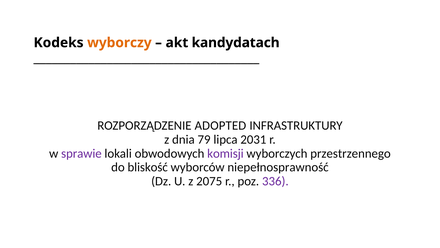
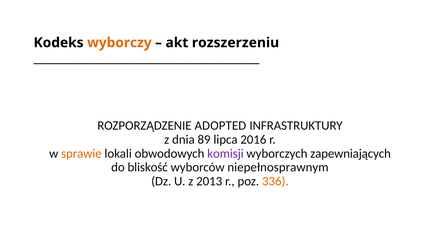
kandydatach: kandydatach -> rozszerzeniu
79: 79 -> 89
2031: 2031 -> 2016
sprawie colour: purple -> orange
przestrzennego: przestrzennego -> zapewniających
niepełnosprawność: niepełnosprawność -> niepełnosprawnym
2075: 2075 -> 2013
336 colour: purple -> orange
